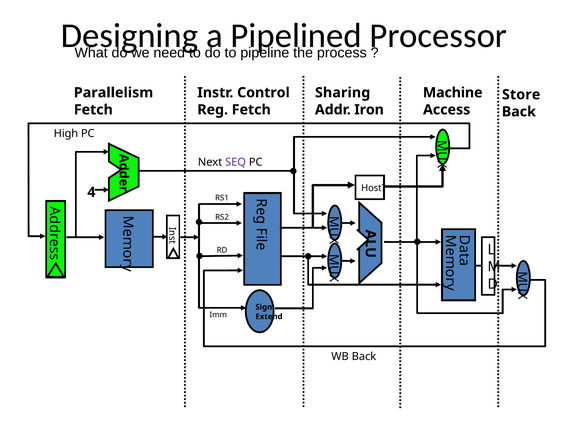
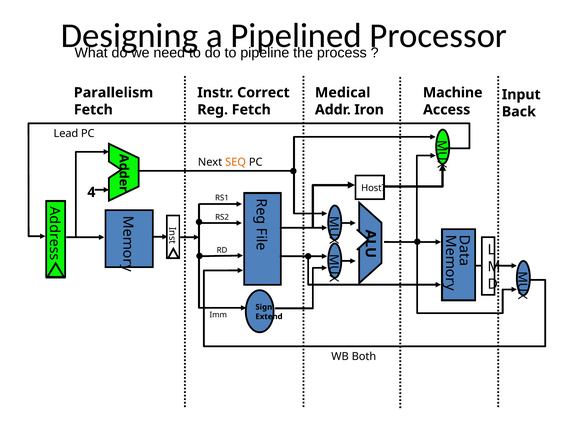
Control: Control -> Correct
Sharing: Sharing -> Medical
Store: Store -> Input
High: High -> Lead
SEQ colour: purple -> orange
WB Back: Back -> Both
